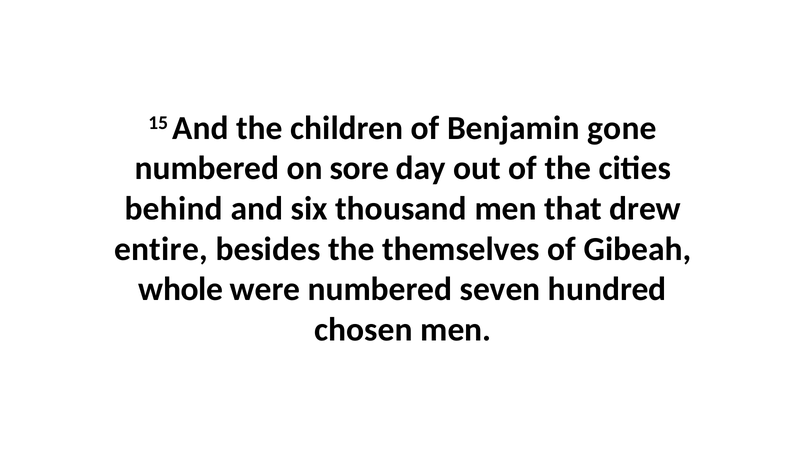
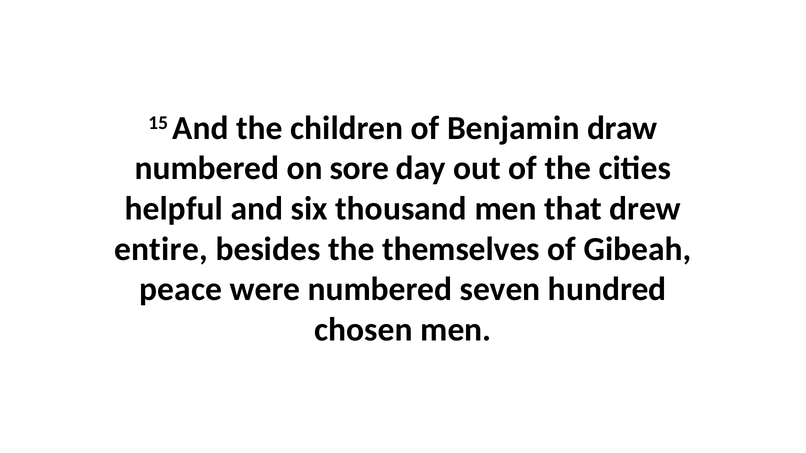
gone: gone -> draw
behind: behind -> helpful
whole: whole -> peace
